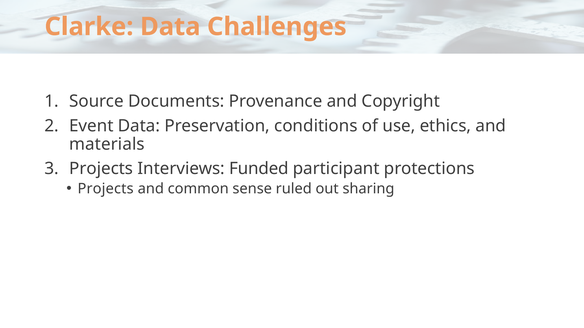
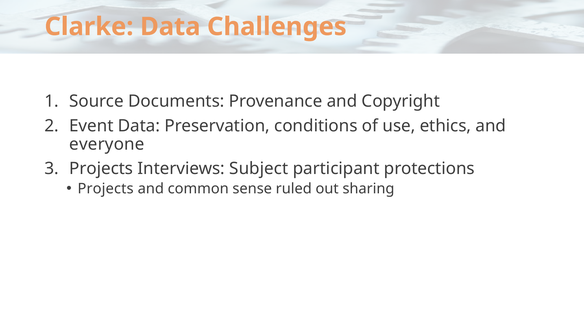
materials: materials -> everyone
Funded: Funded -> Subject
